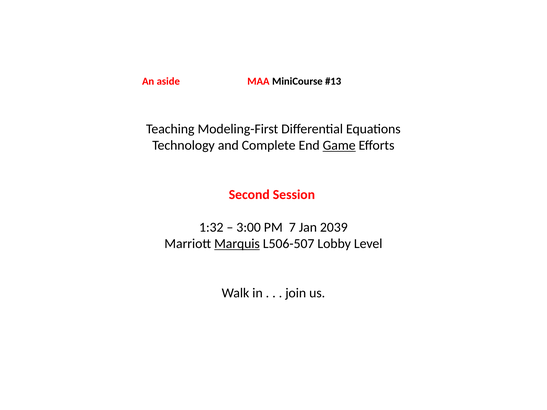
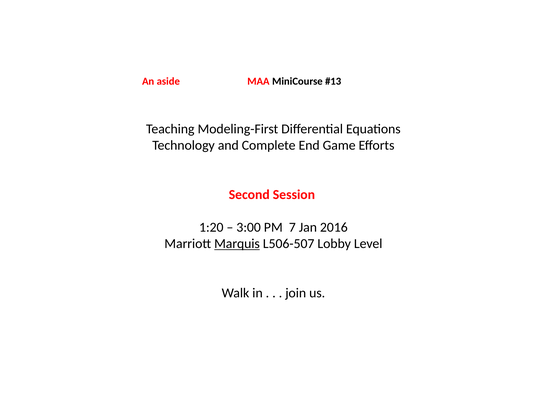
Game underline: present -> none
1:32: 1:32 -> 1:20
2039: 2039 -> 2016
